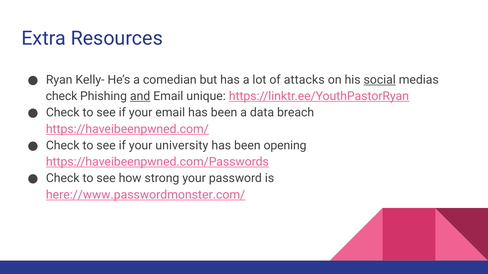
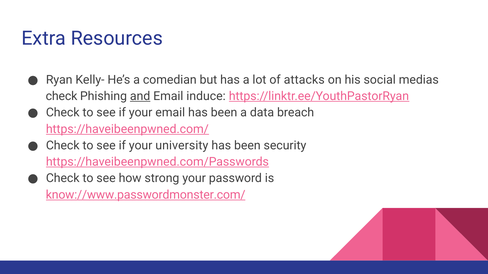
social underline: present -> none
unique: unique -> induce
opening: opening -> security
here://www.passwordmonster.com/: here://www.passwordmonster.com/ -> know://www.passwordmonster.com/
